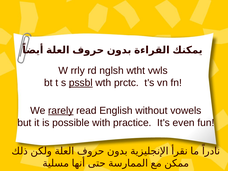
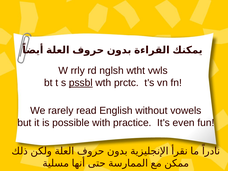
rarely underline: present -> none
